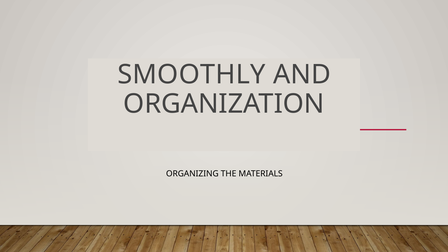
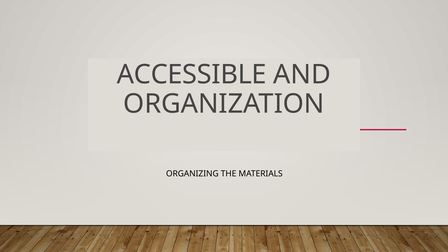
SMOOTHLY: SMOOTHLY -> ACCESSIBLE
